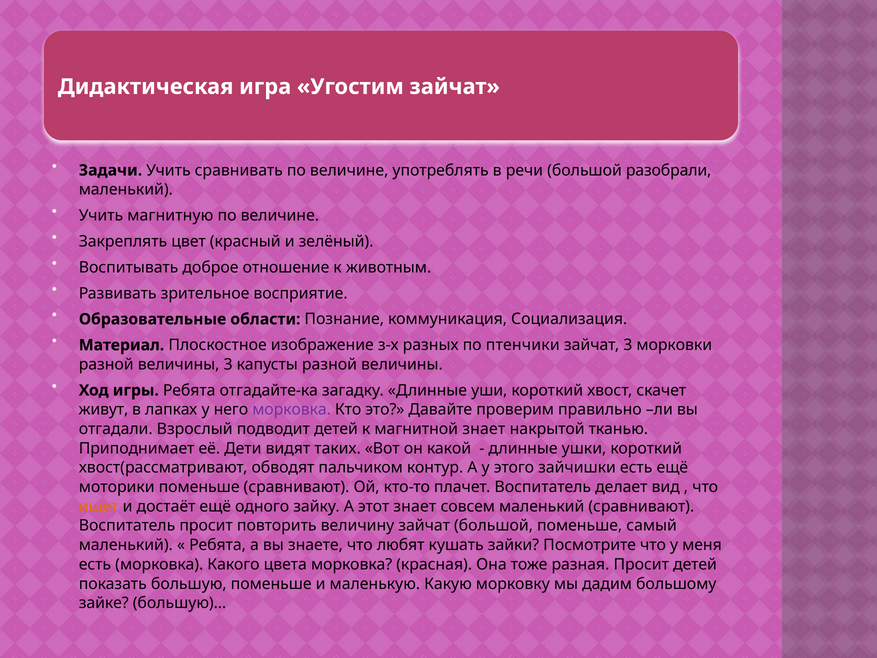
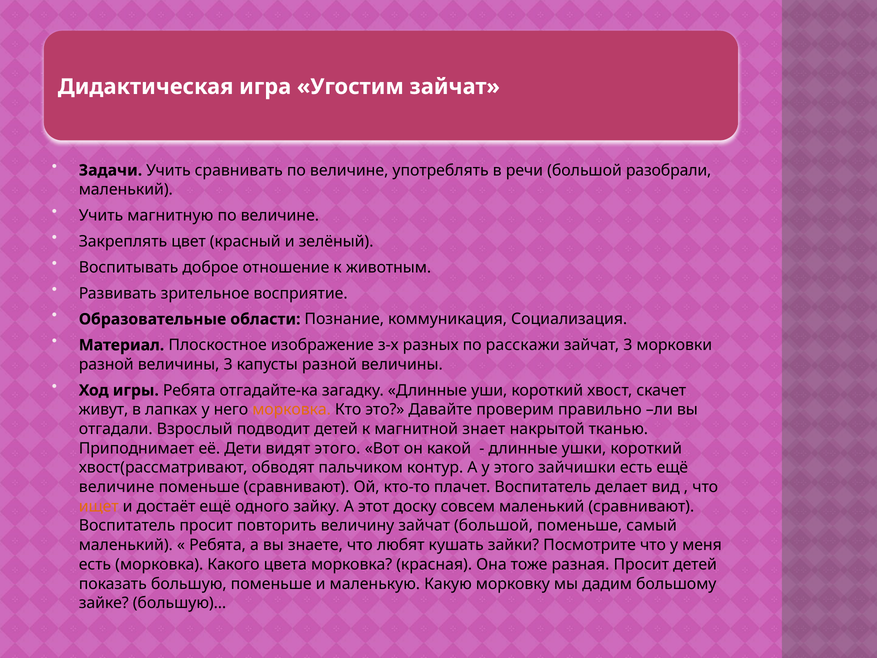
птенчики: птенчики -> расскажи
морковка at (292, 410) colour: purple -> orange
видят таких: таких -> этого
моторики at (117, 487): моторики -> величине
этот знает: знает -> доску
